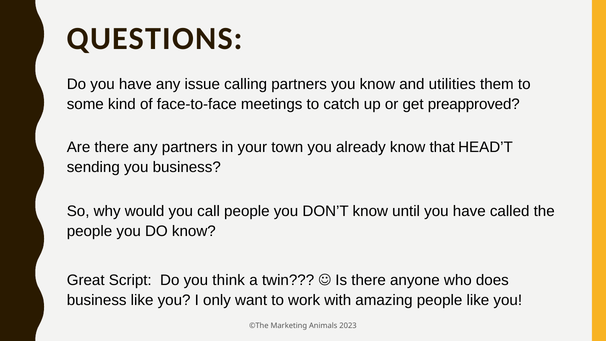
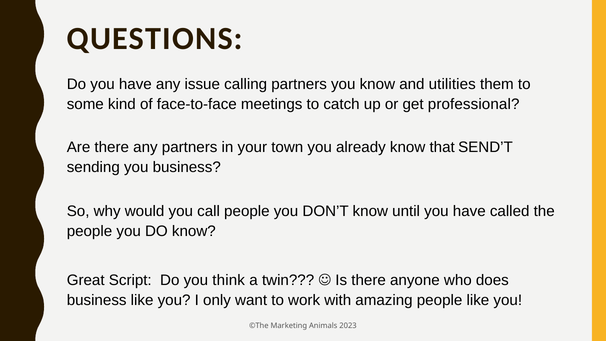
preapproved: preapproved -> professional
HEAD’T: HEAD’T -> SEND’T
